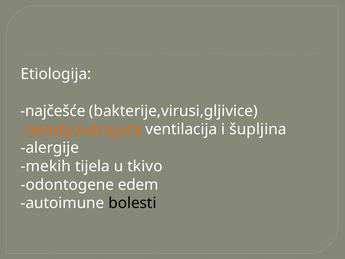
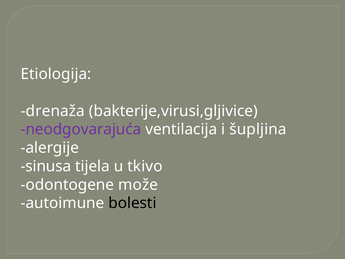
najčešće: najčešće -> drenaža
neodgovarajuća colour: orange -> purple
mekih: mekih -> sinusa
edem: edem -> može
